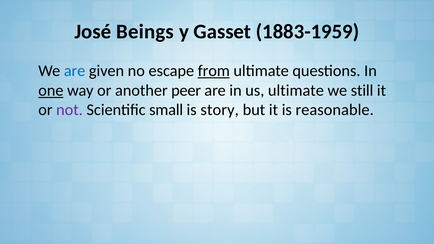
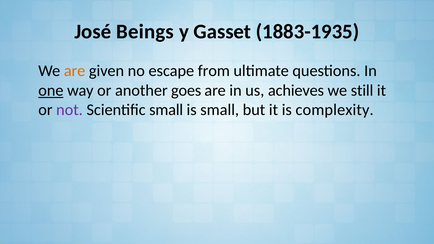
1883-1959: 1883-1959 -> 1883-1935
are at (75, 71) colour: blue -> orange
from underline: present -> none
peer: peer -> goes
us ultimate: ultimate -> achieves
is story: story -> small
reasonable: reasonable -> complexity
